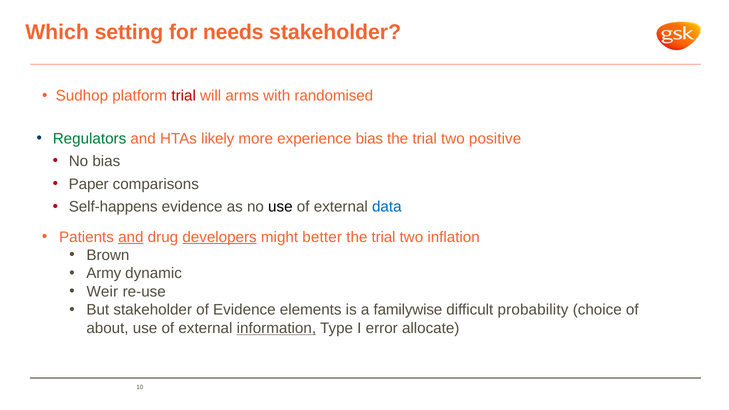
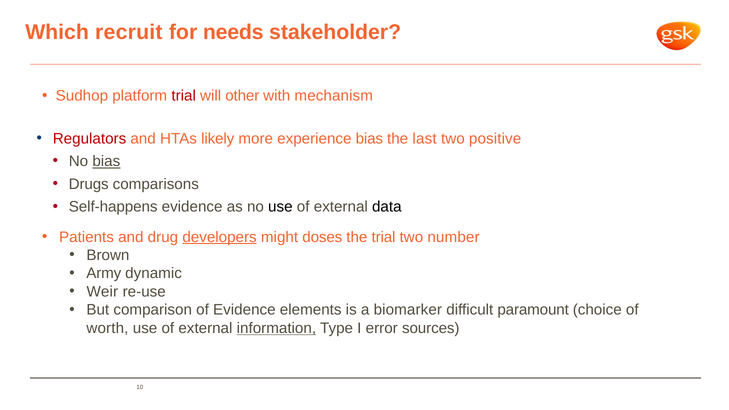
setting: setting -> recruit
arms: arms -> other
randomised: randomised -> mechanism
Regulators colour: green -> red
trial at (425, 139): trial -> last
bias at (106, 161) underline: none -> present
Paper: Paper -> Drugs
data colour: blue -> black
and at (131, 237) underline: present -> none
better: better -> doses
inflation: inflation -> number
But stakeholder: stakeholder -> comparison
familywise: familywise -> biomarker
probability: probability -> paramount
about: about -> worth
allocate: allocate -> sources
